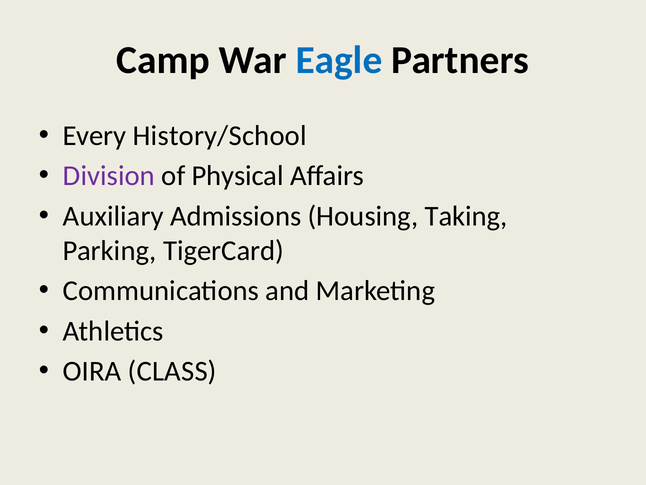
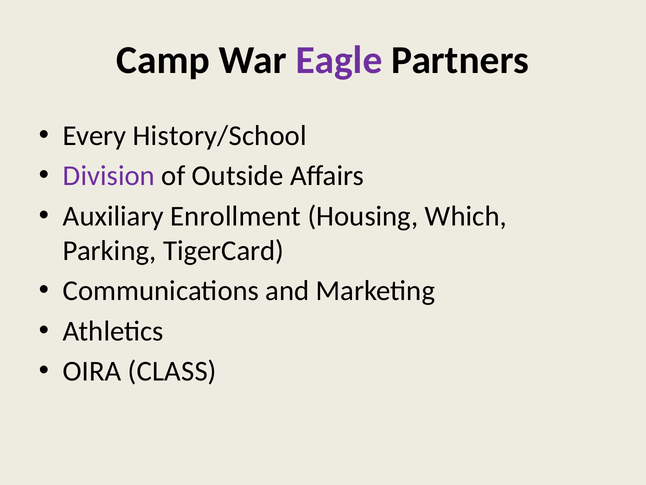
Eagle colour: blue -> purple
Physical: Physical -> Outside
Admissions: Admissions -> Enrollment
Taking: Taking -> Which
